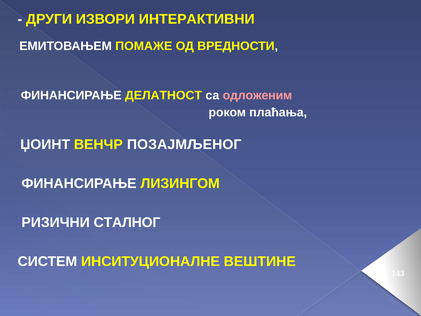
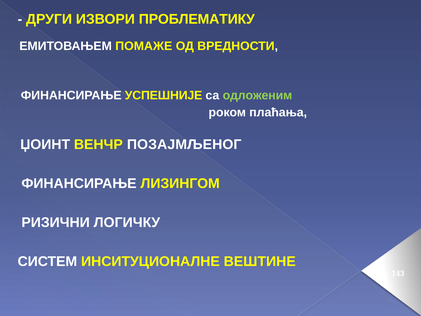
ИНТЕРАКТИВНИ: ИНТЕРАКТИВНИ -> ПРОБЛЕМАТИКУ
ДЕЛАТНОСТ: ДЕЛАТНОСТ -> УСПЕШНИЈЕ
одложеним colour: pink -> light green
СТАЛНОГ: СТАЛНОГ -> ЛОГИЧКУ
